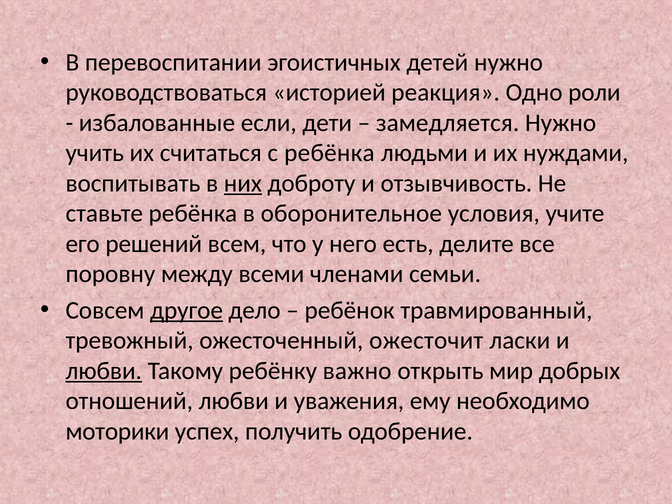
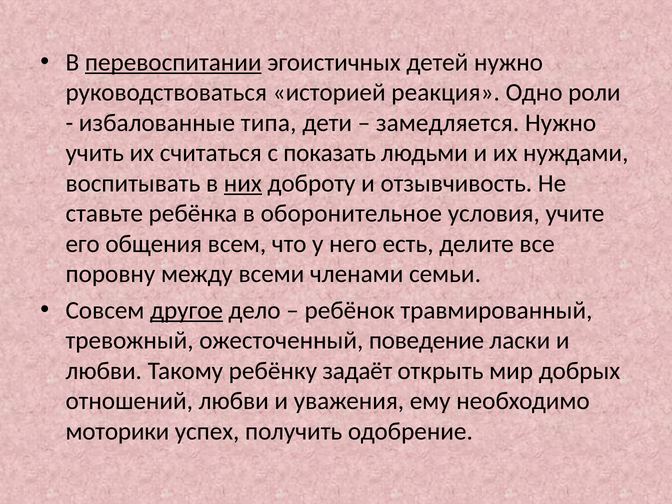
перевоспитании underline: none -> present
если: если -> типа
с ребёнка: ребёнка -> показать
решений: решений -> общения
ожесточит: ожесточит -> поведение
любви at (104, 371) underline: present -> none
важно: важно -> задаёт
